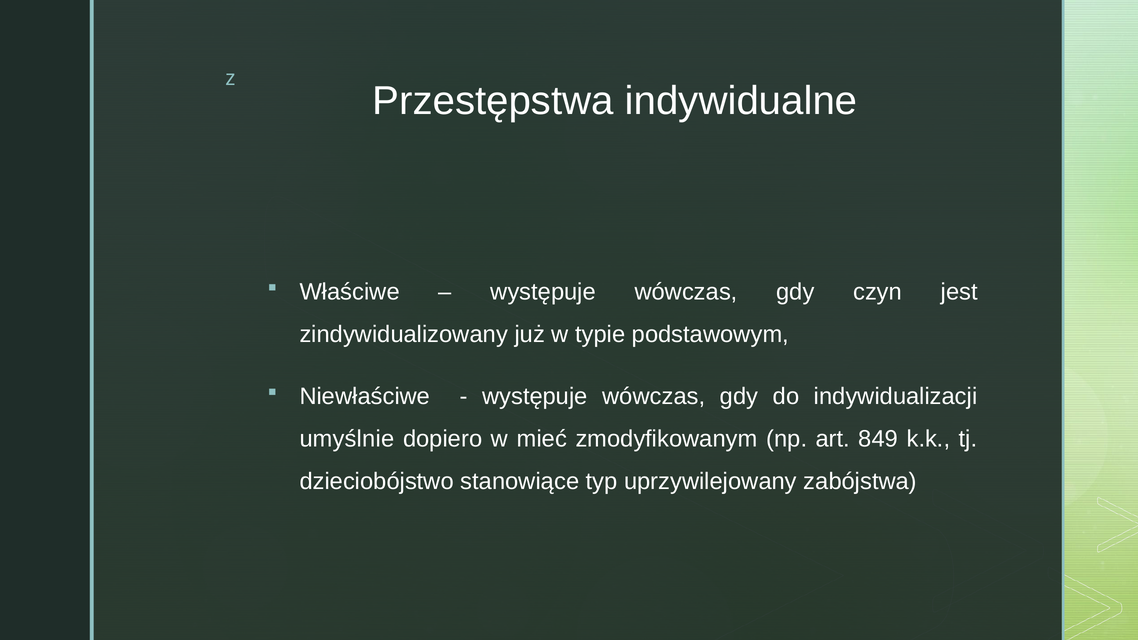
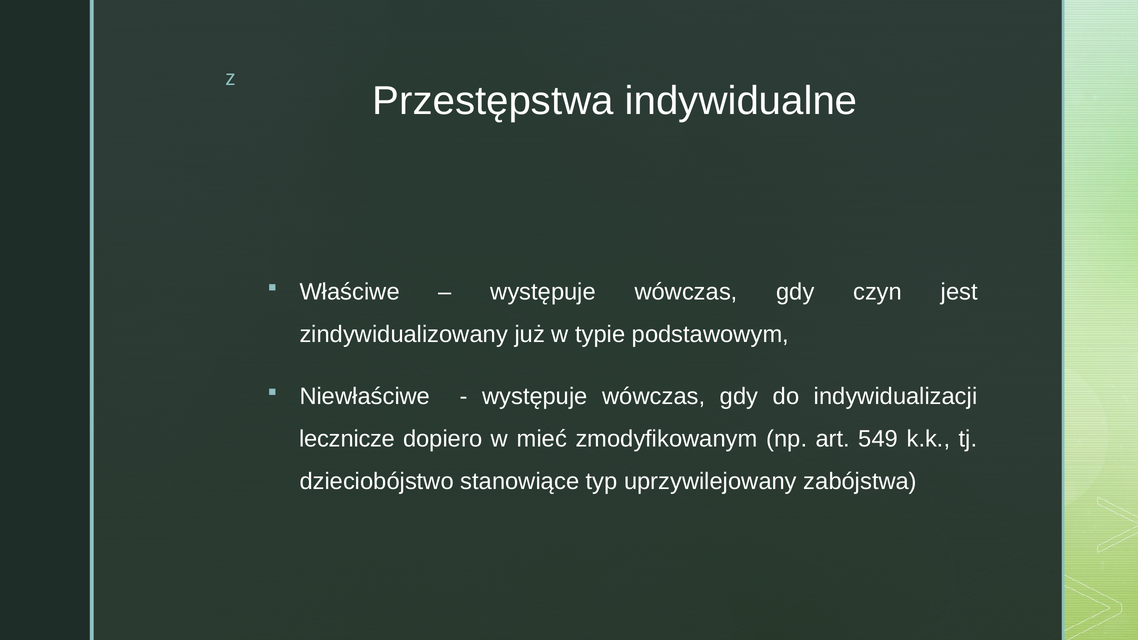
umyślnie: umyślnie -> lecznicze
849: 849 -> 549
